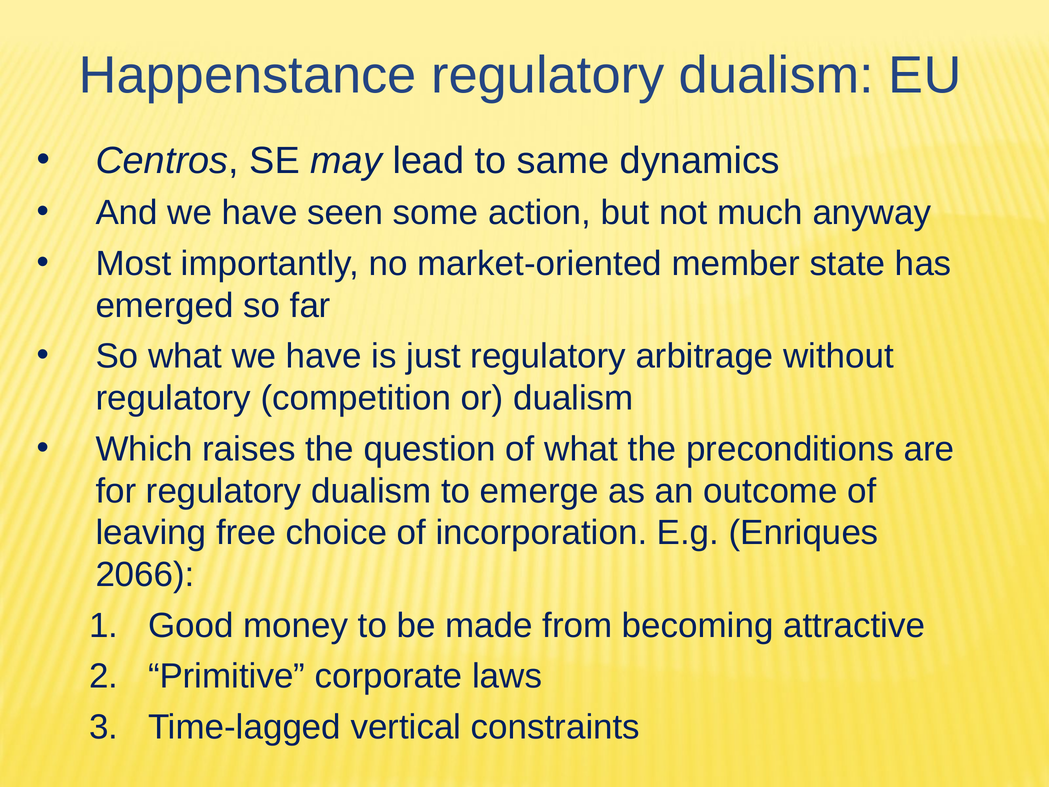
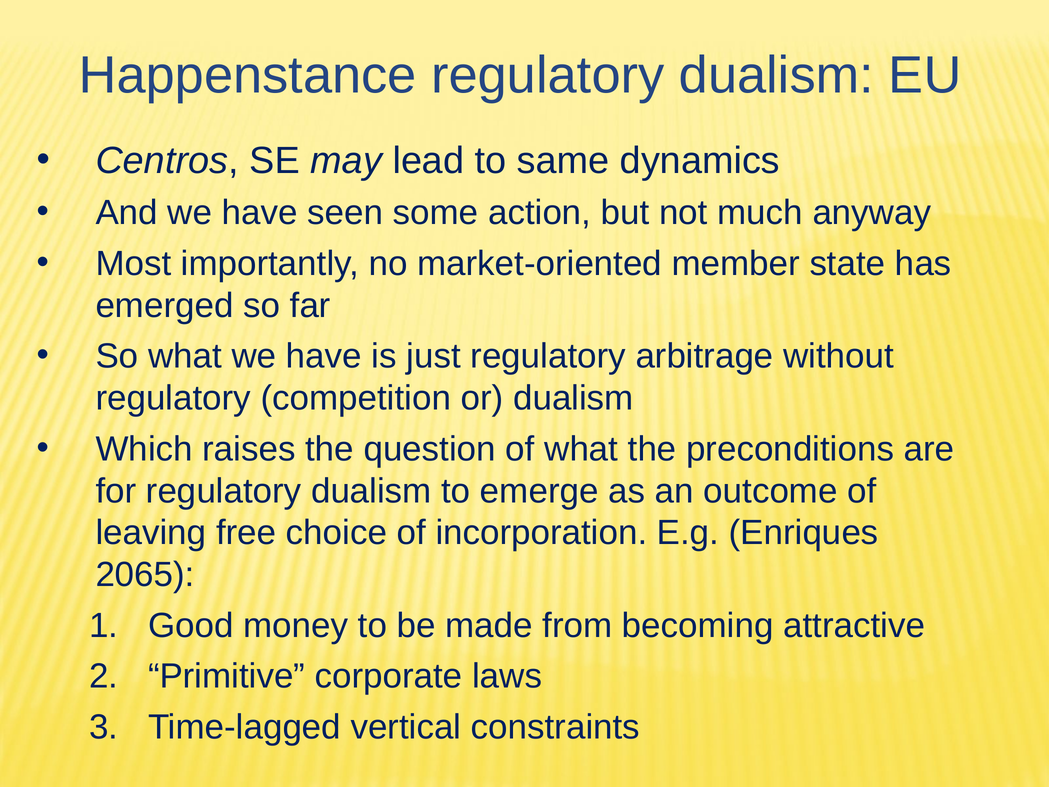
2066: 2066 -> 2065
